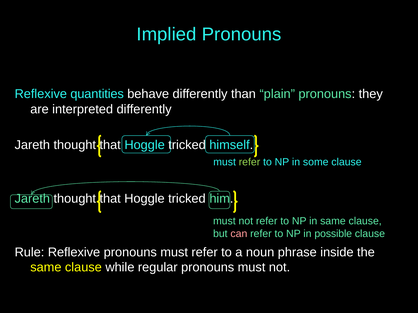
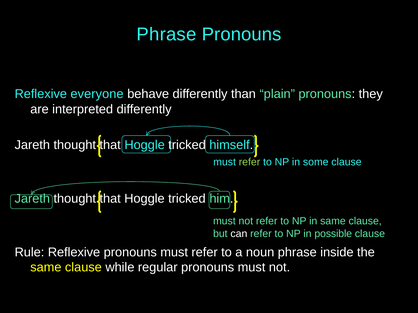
Implied at (167, 34): Implied -> Phrase
quantities: quantities -> everyone
can colour: pink -> white
